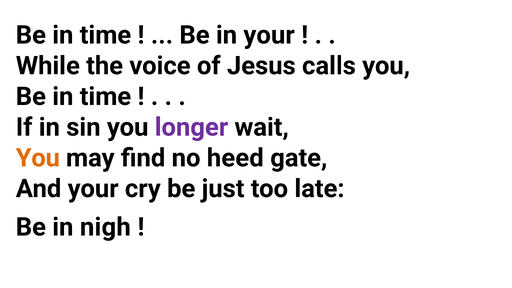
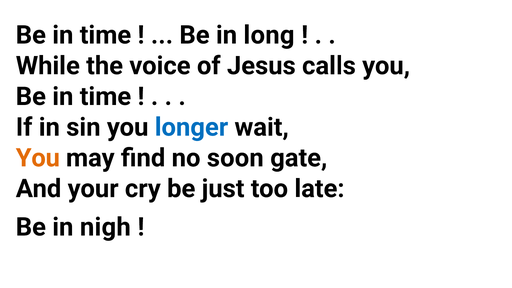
in your: your -> long
longer colour: purple -> blue
heed: heed -> soon
